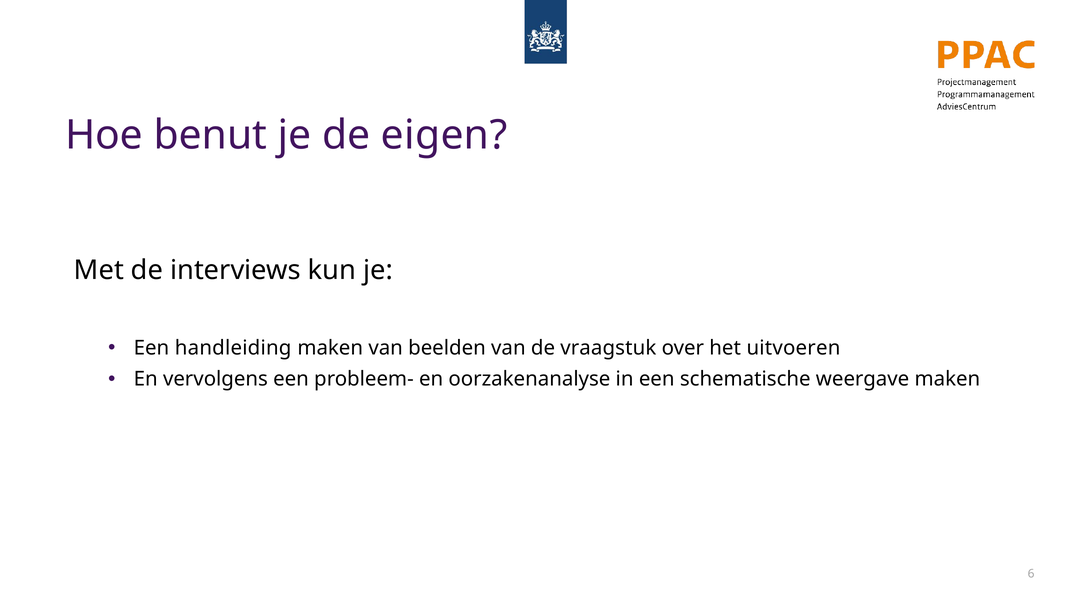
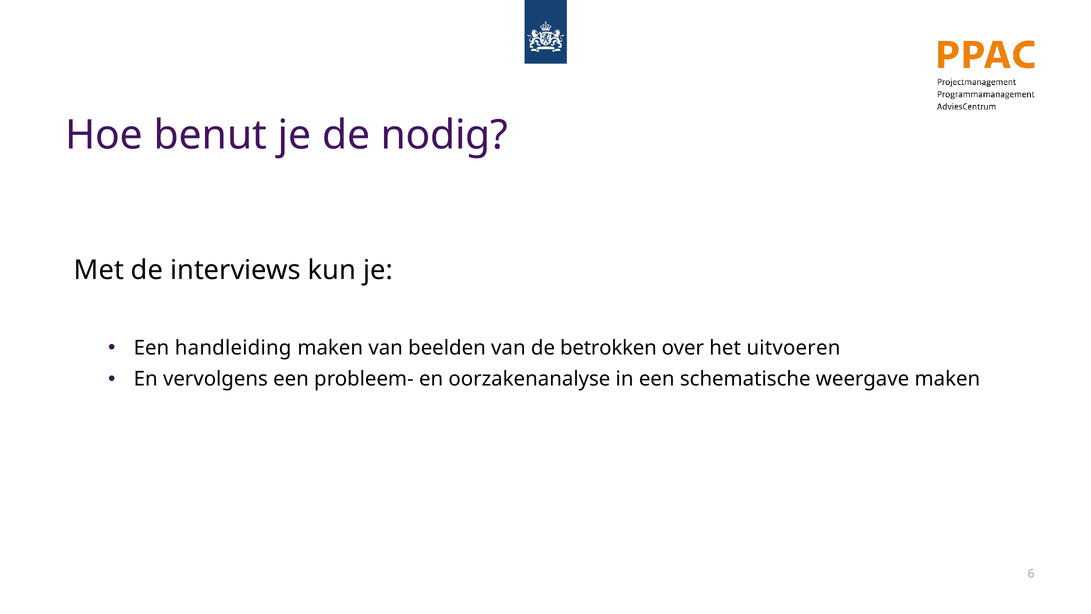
eigen: eigen -> nodig
vraagstuk: vraagstuk -> betrokken
